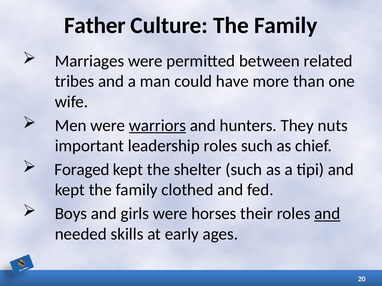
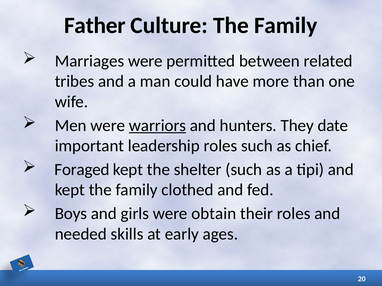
nuts: nuts -> date
horses: horses -> obtain
and at (327, 214) underline: present -> none
